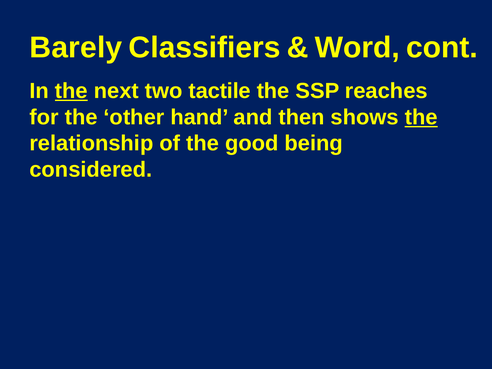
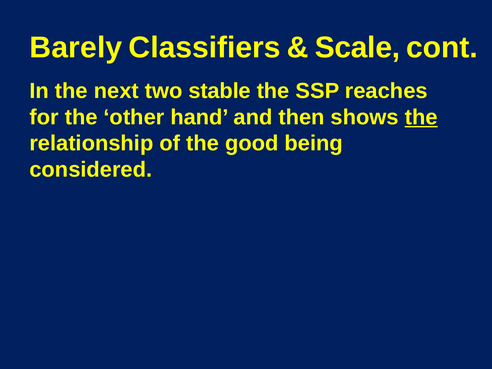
Word: Word -> Scale
the at (71, 91) underline: present -> none
tactile: tactile -> stable
